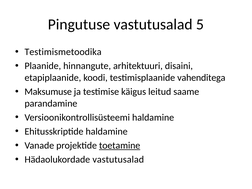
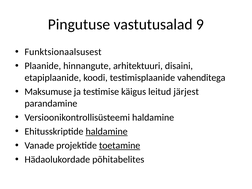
5: 5 -> 9
Testimismetoodika: Testimismetoodika -> Funktsionaalsusest
saame: saame -> järjest
haldamine at (107, 131) underline: none -> present
Hädaolukordade vastutusalad: vastutusalad -> põhitabelites
